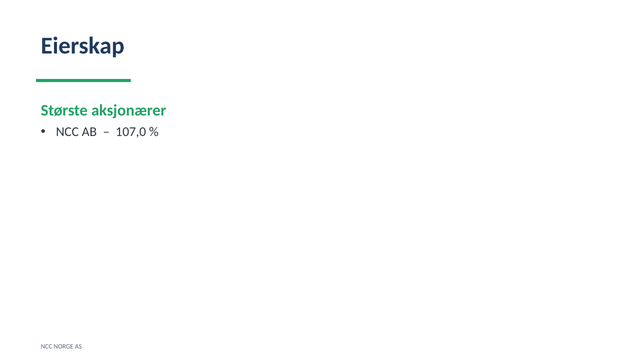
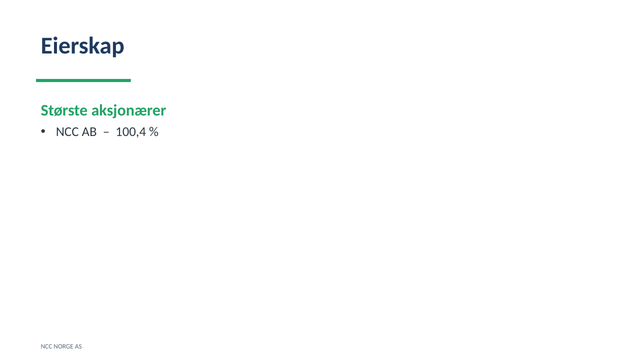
107,0: 107,0 -> 100,4
